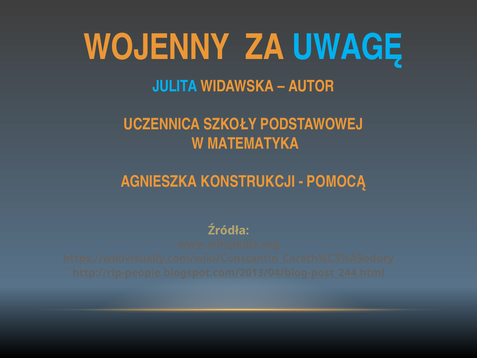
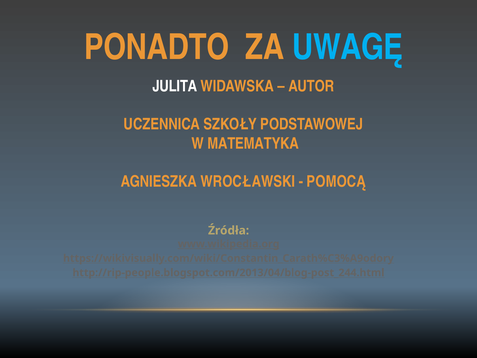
WOJENNY: WOJENNY -> PONADTO
JULITA colour: light blue -> white
KONSTRUKCJI: KONSTRUKCJI -> WROCŁAWSKI
